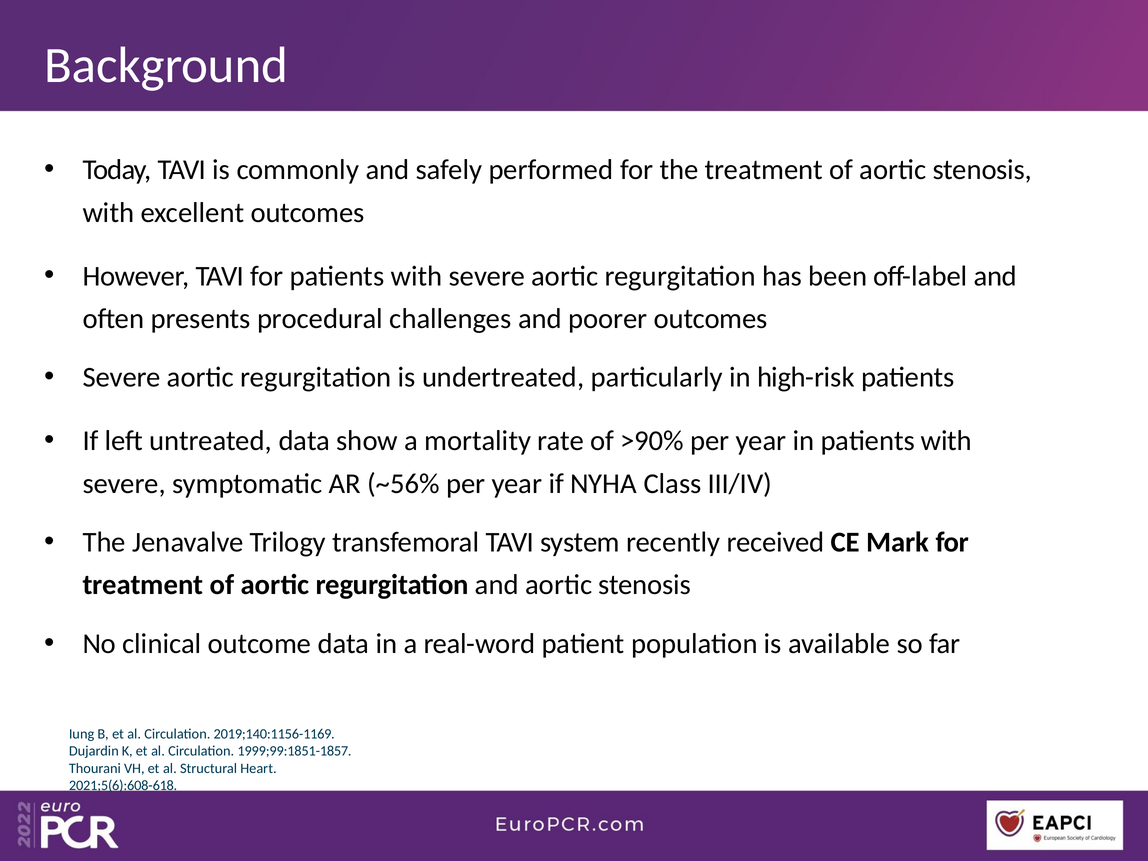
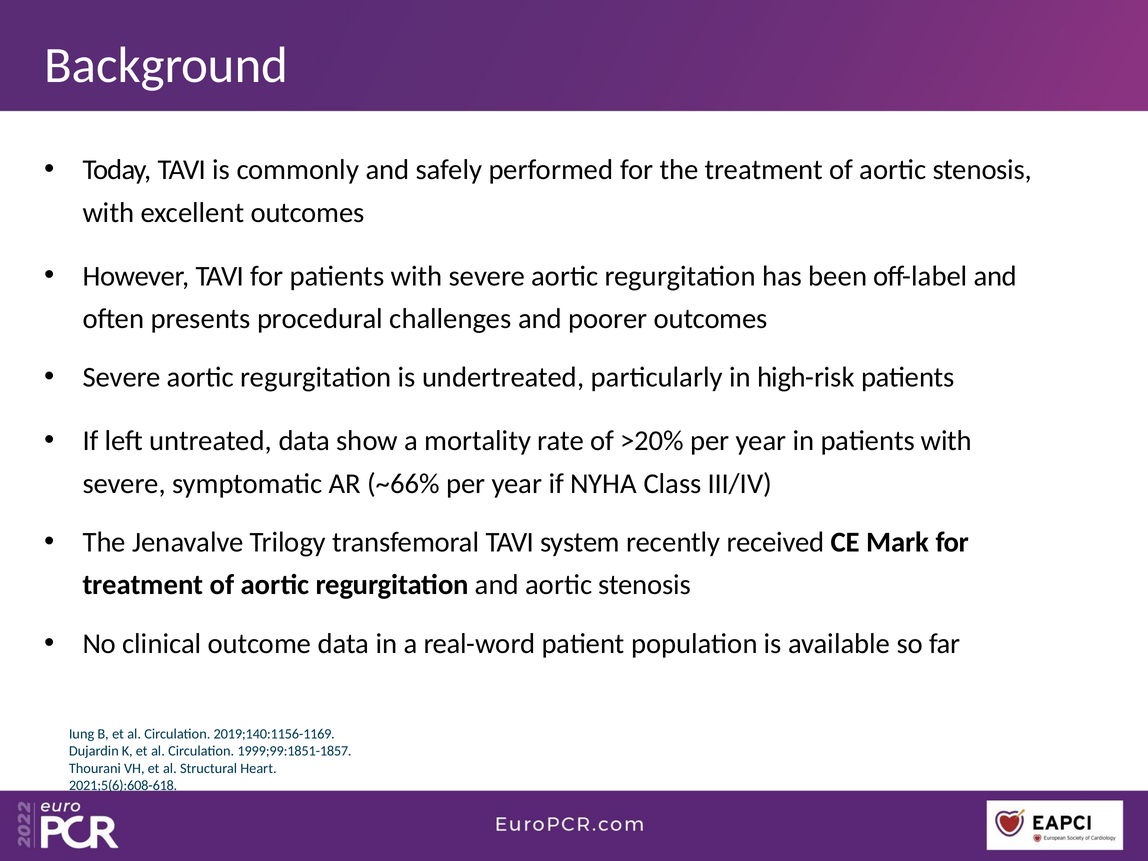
>90%: >90% -> >20%
~56%: ~56% -> ~66%
